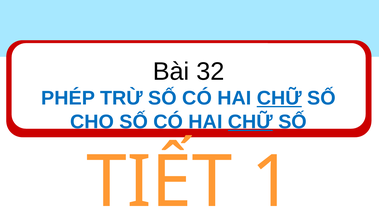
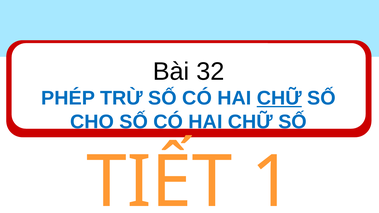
CHỮ at (250, 122) underline: present -> none
